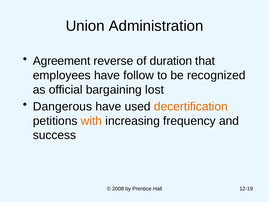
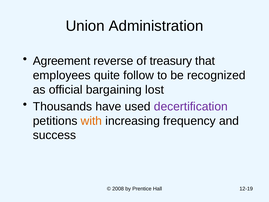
duration: duration -> treasury
employees have: have -> quite
Dangerous: Dangerous -> Thousands
decertification colour: orange -> purple
